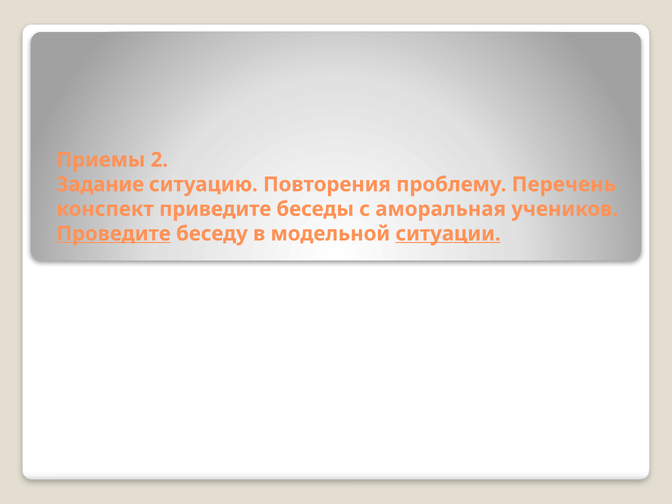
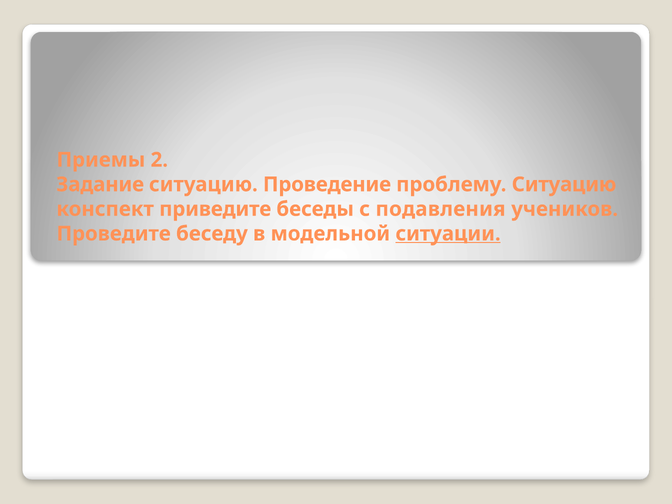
Повторения: Повторения -> Проведение
проблему Перечень: Перечень -> Ситуацию
аморальная: аморальная -> подавления
Проведите underline: present -> none
